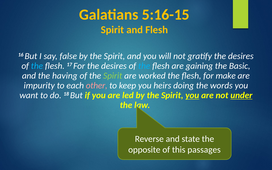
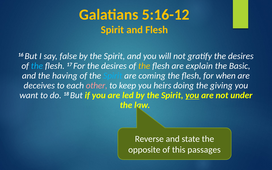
5:16-15: 5:16-15 -> 5:16-12
the at (144, 66) colour: light blue -> yellow
gaining: gaining -> explain
Spirit at (113, 76) colour: light green -> light blue
worked: worked -> coming
make: make -> when
impurity: impurity -> deceives
words: words -> giving
under underline: present -> none
